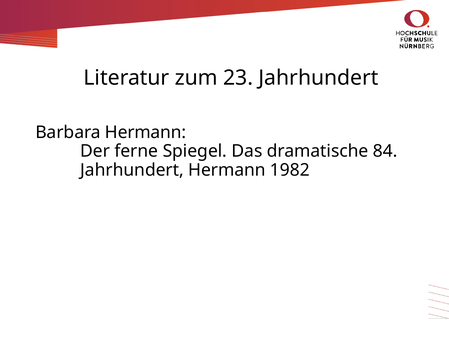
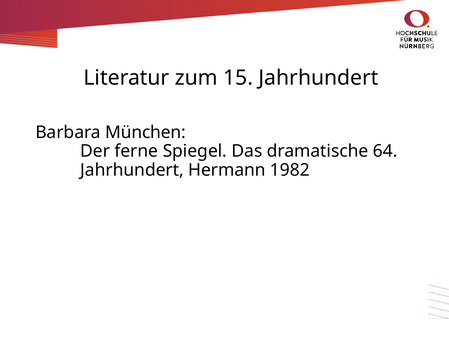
23: 23 -> 15
Barbara Hermann: Hermann -> München
84: 84 -> 64
